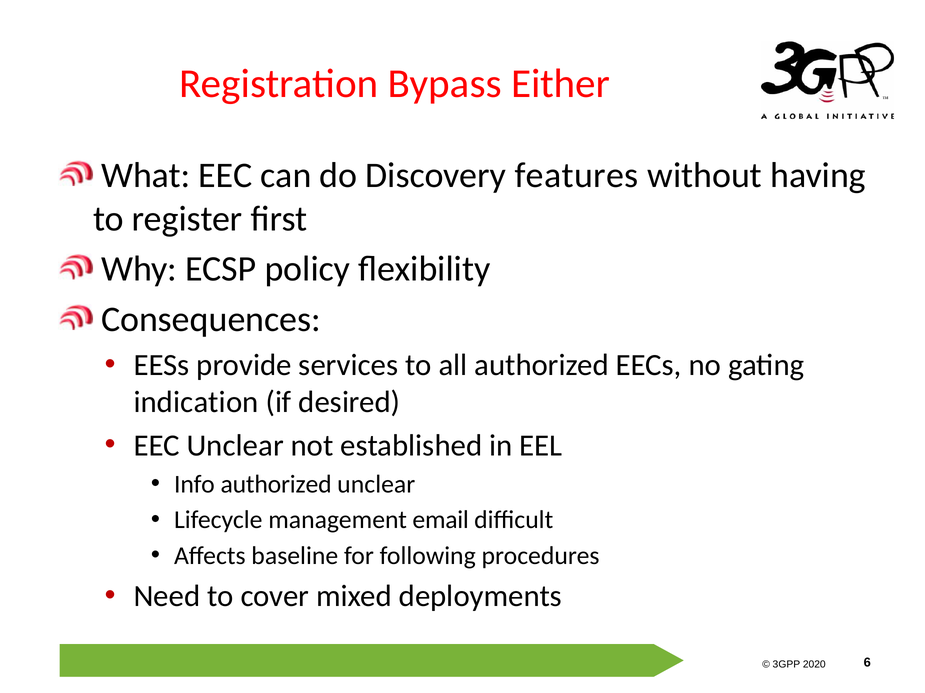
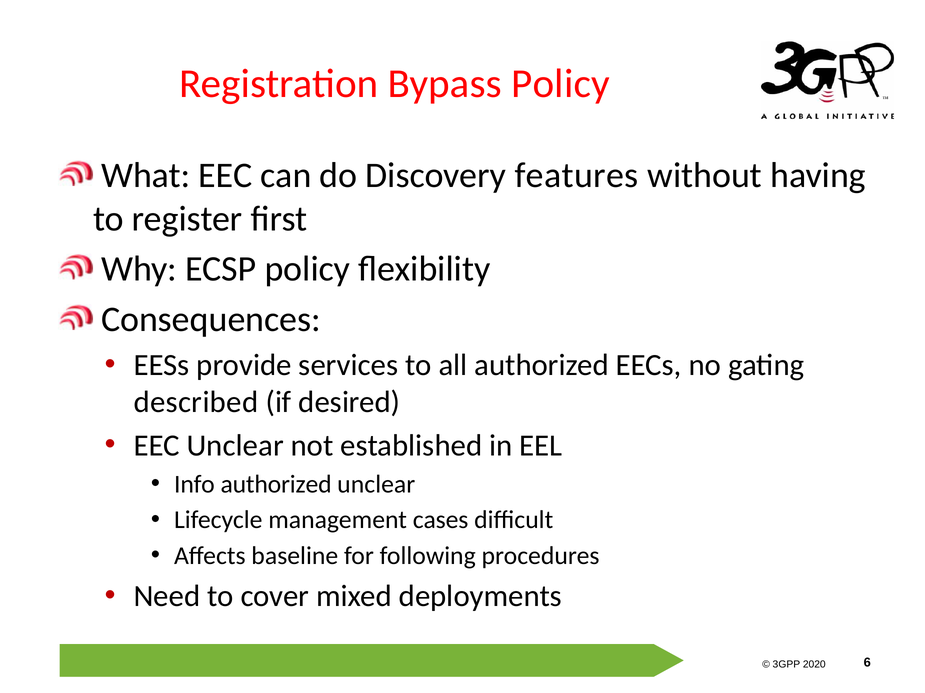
Bypass Either: Either -> Policy
indication: indication -> described
email: email -> cases
